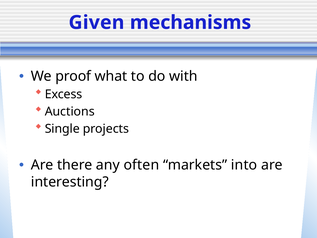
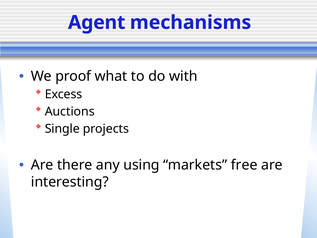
Given: Given -> Agent
often: often -> using
into: into -> free
